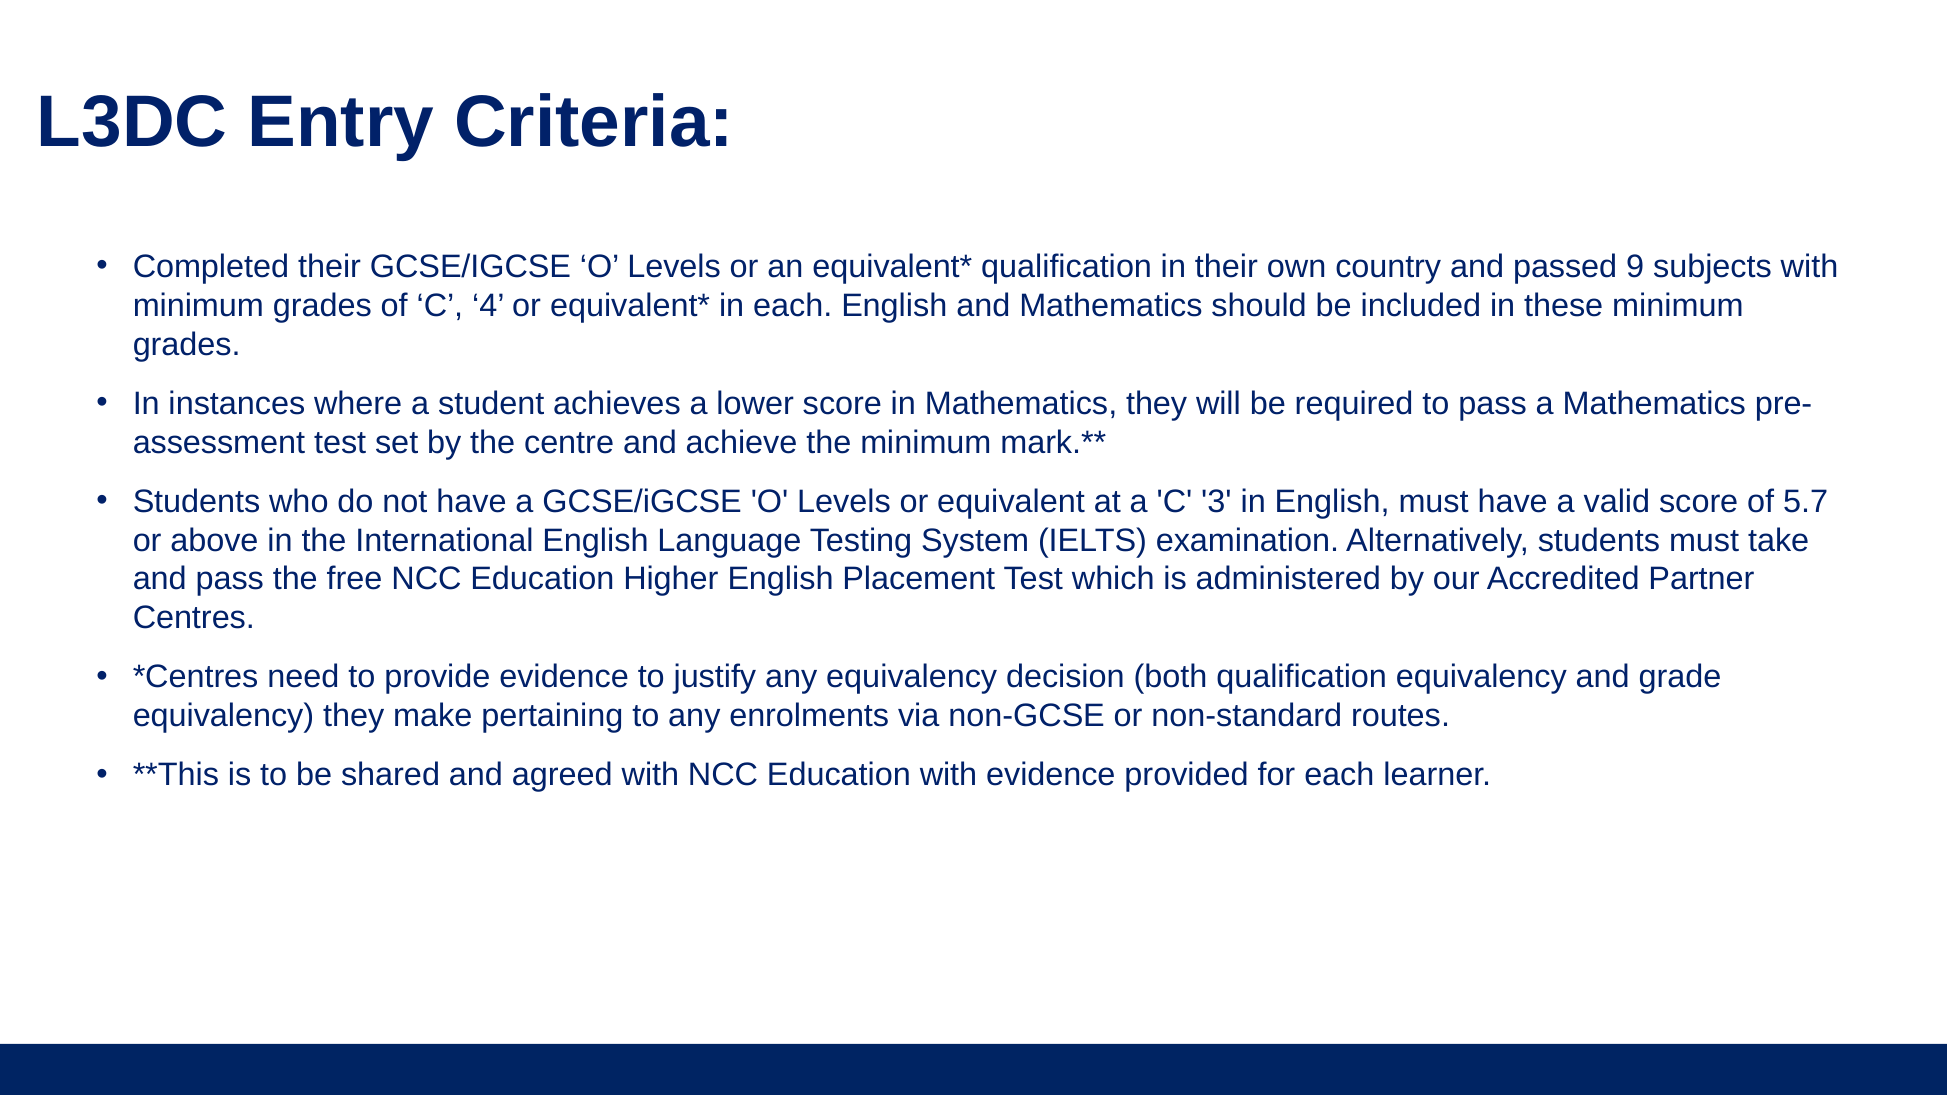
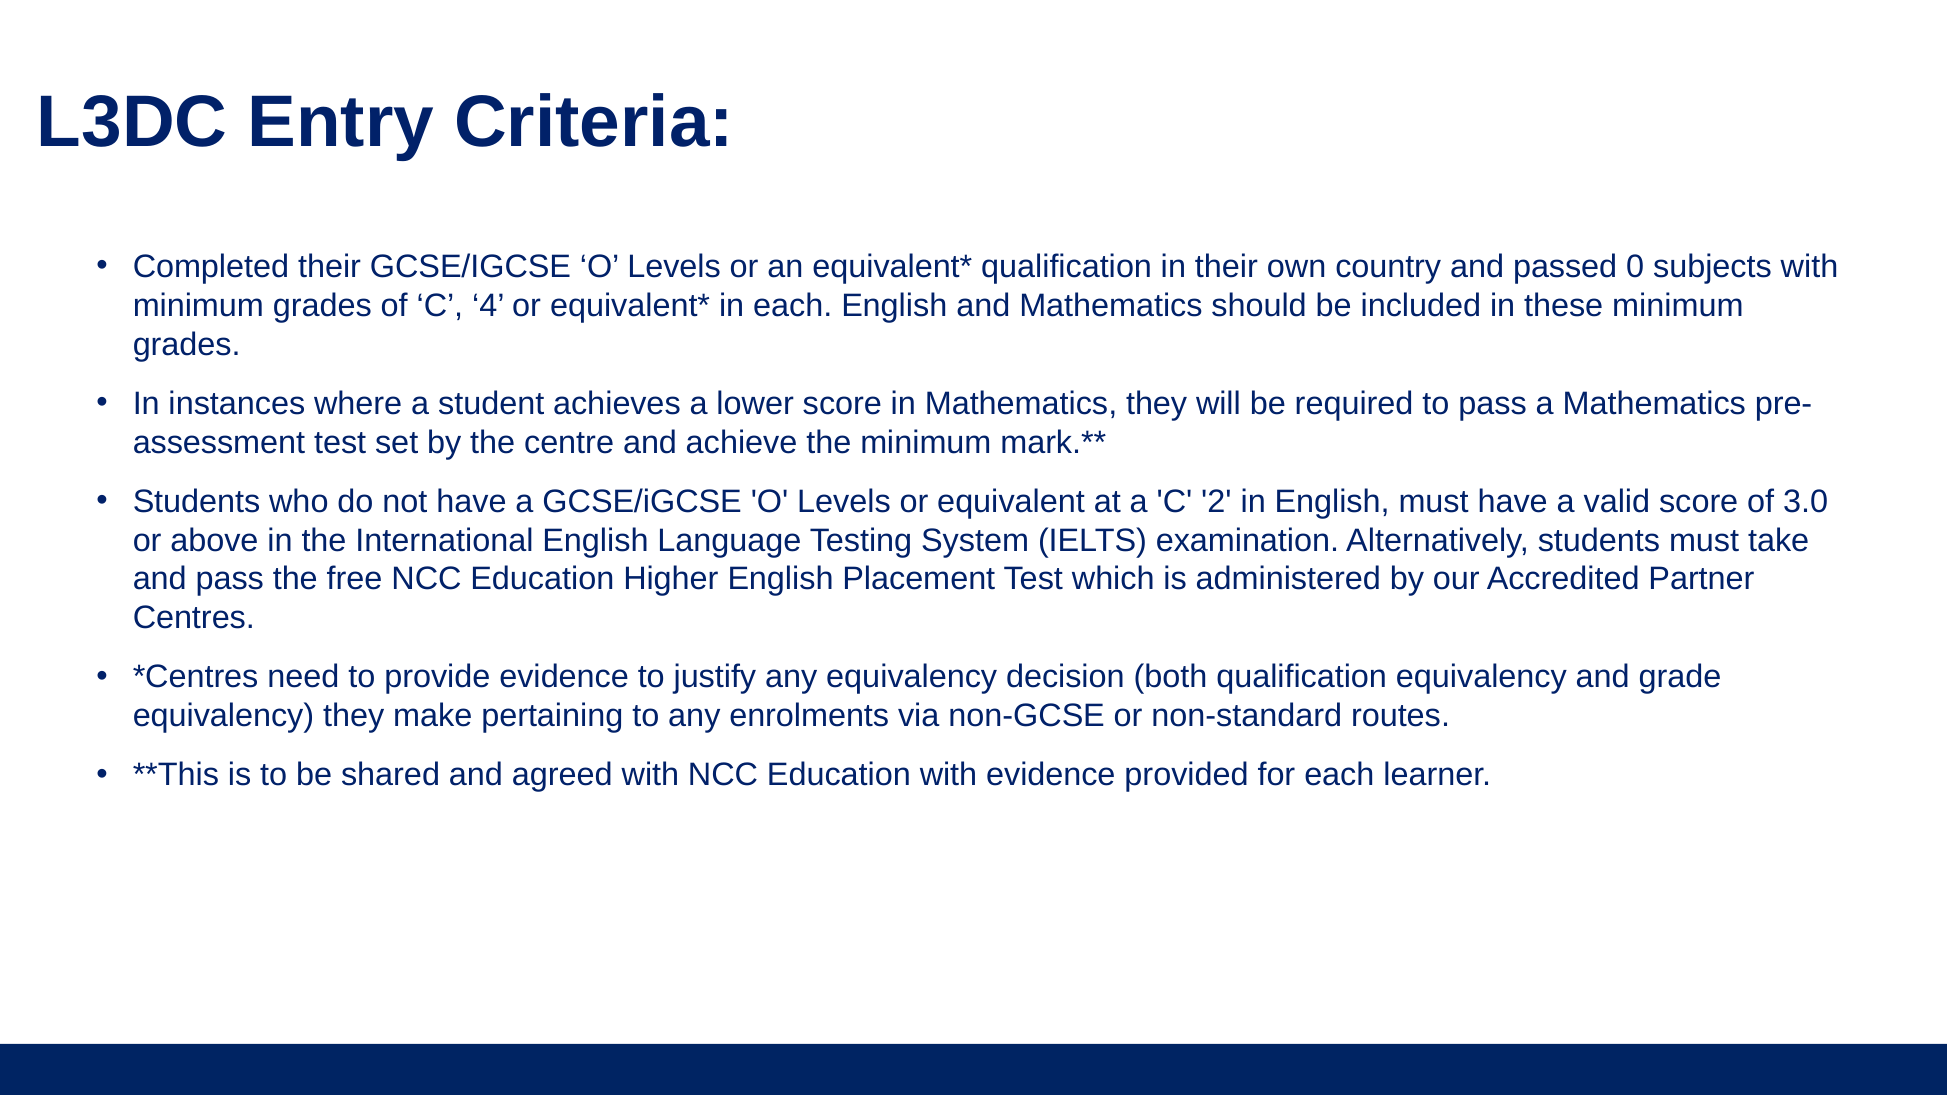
9: 9 -> 0
3: 3 -> 2
5.7: 5.7 -> 3.0
